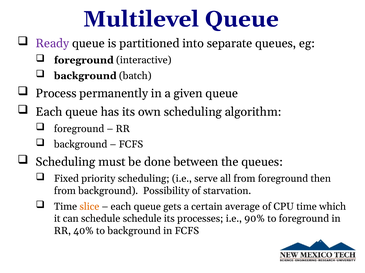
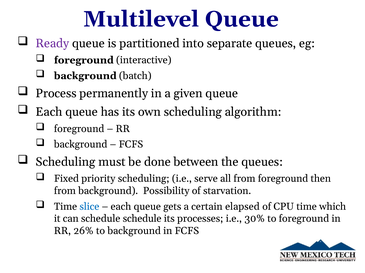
slice colour: orange -> blue
average: average -> elapsed
90%: 90% -> 30%
40%: 40% -> 26%
